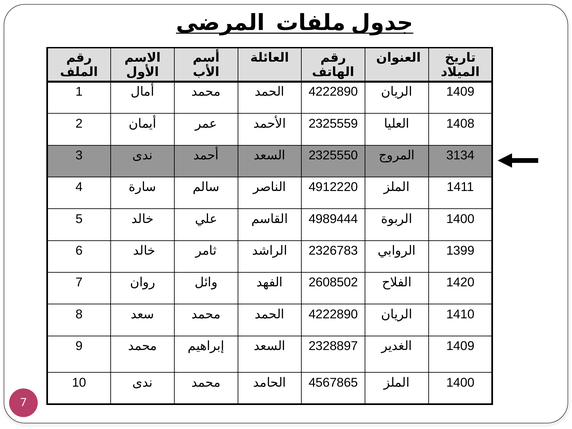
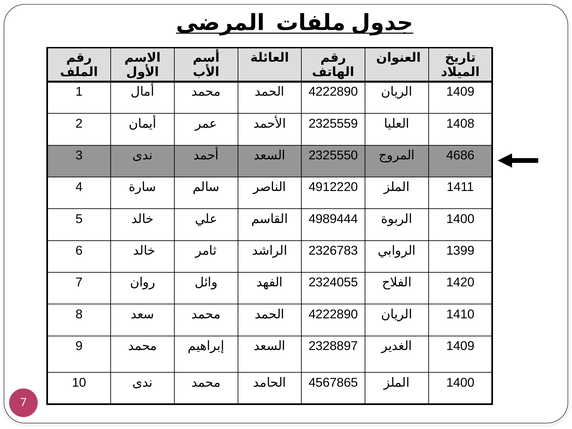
3134: 3134 -> 4686
2608502: 2608502 -> 2324055
